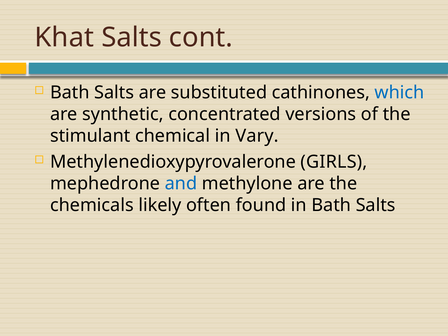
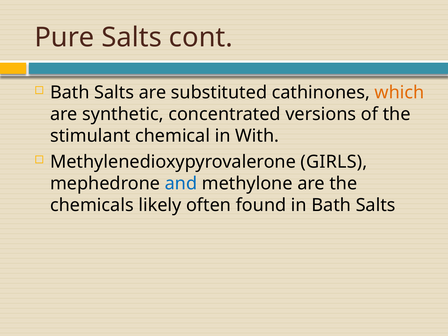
Khat: Khat -> Pure
which colour: blue -> orange
Vary: Vary -> With
